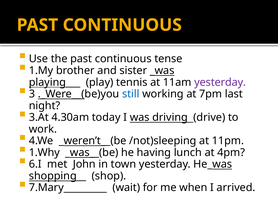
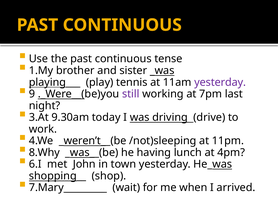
3: 3 -> 9
still colour: blue -> purple
4.30am: 4.30am -> 9.30am
1.Why: 1.Why -> 8.Why
